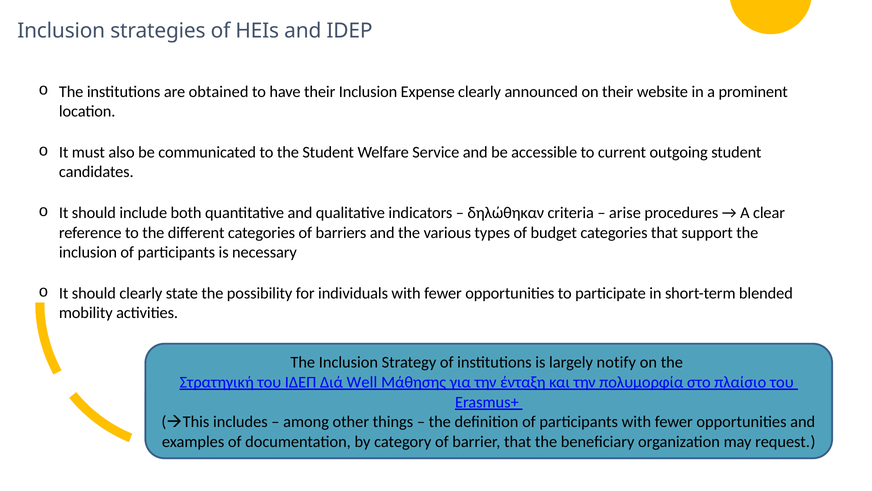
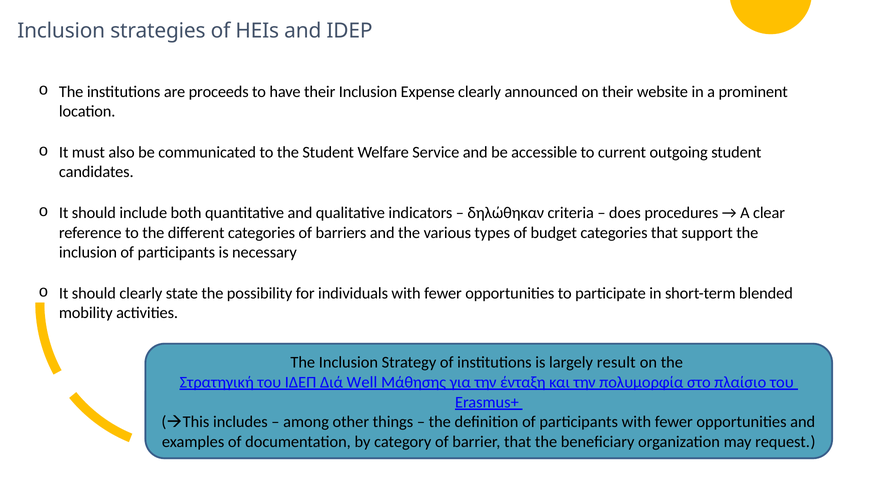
obtained: obtained -> proceeds
arise: arise -> does
notify: notify -> result
